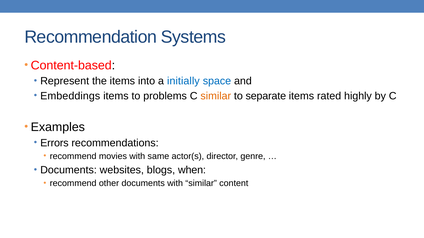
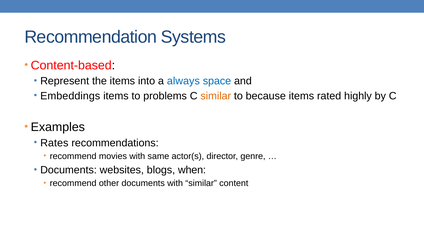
initially: initially -> always
separate: separate -> because
Errors: Errors -> Rates
